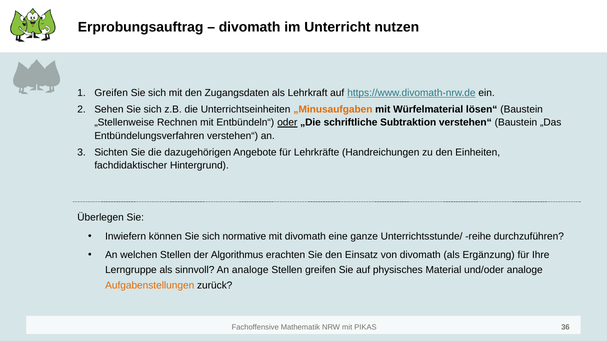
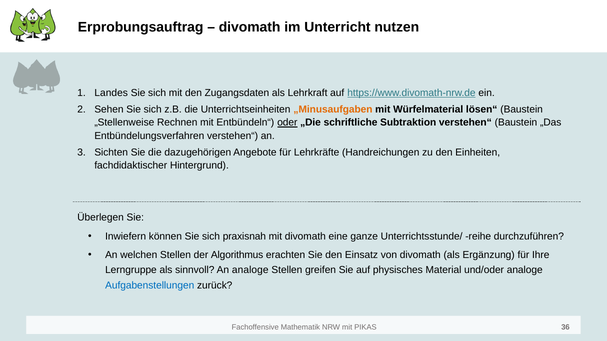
Greifen at (111, 93): Greifen -> Landes
normative: normative -> praxisnah
Aufgabenstellungen colour: orange -> blue
